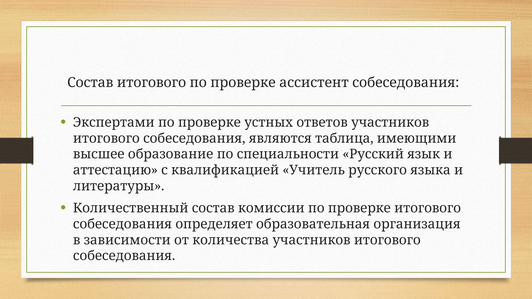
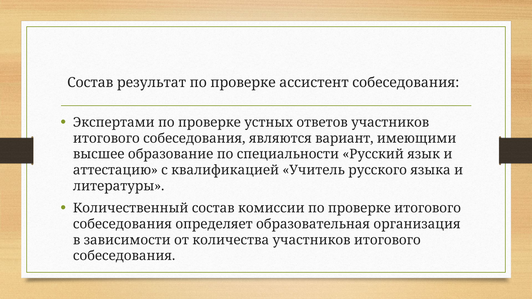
Состав итогового: итогового -> результат
таблица: таблица -> вариант
